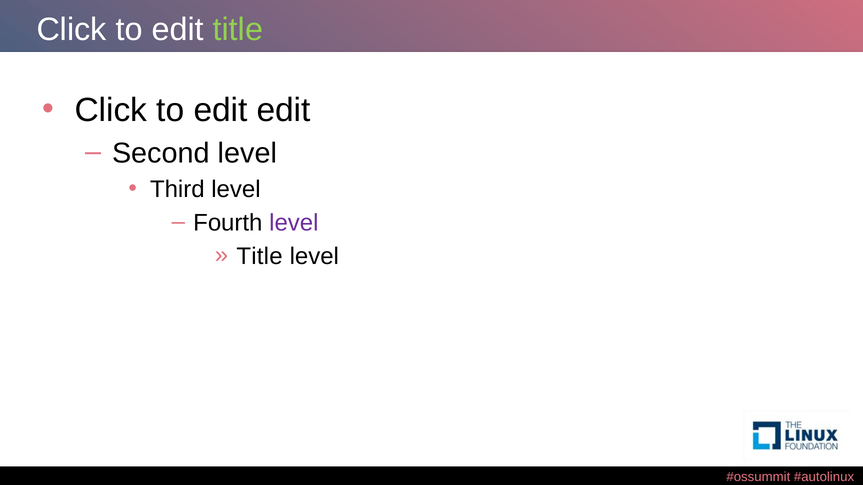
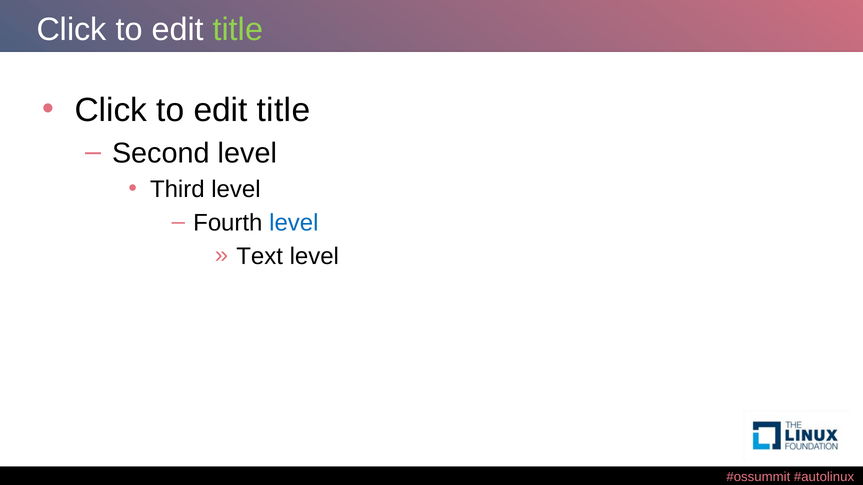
edit at (284, 110): edit -> title
level at (294, 223) colour: purple -> blue
Title at (260, 256): Title -> Text
